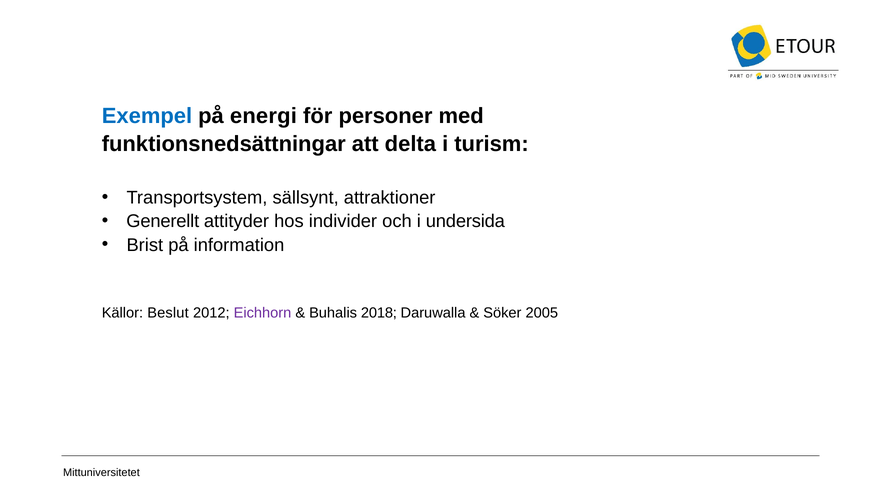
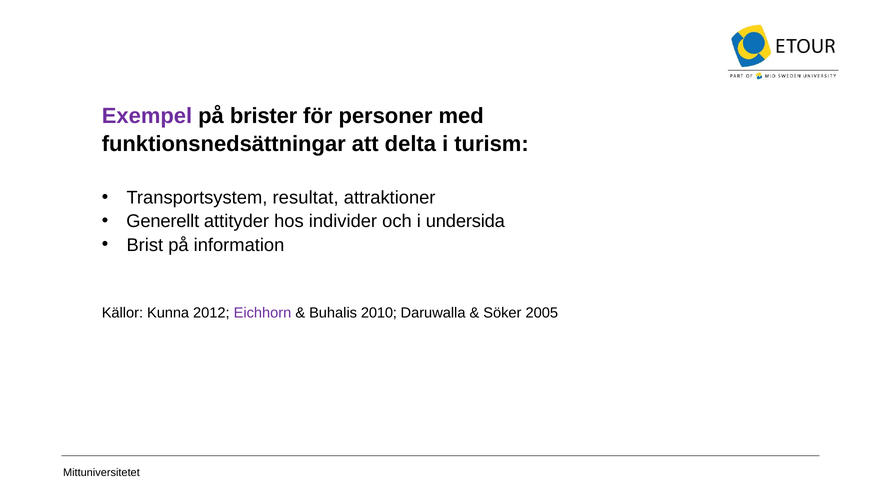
Exempel colour: blue -> purple
energi: energi -> brister
sällsynt: sällsynt -> resultat
Beslut: Beslut -> Kunna
2018: 2018 -> 2010
